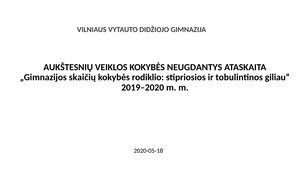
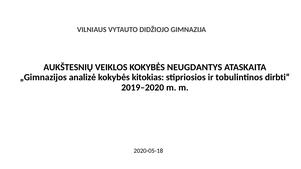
skaičių: skaičių -> analizė
rodiklio: rodiklio -> kitokias
giliau“: giliau“ -> dirbti“
